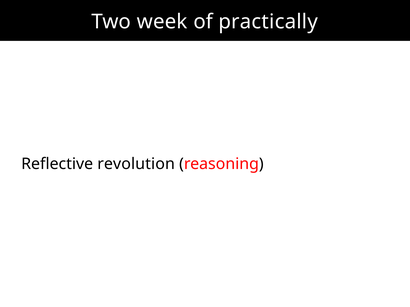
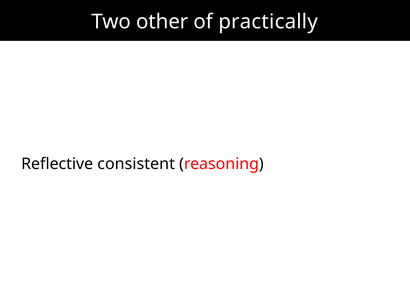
week: week -> other
revolution: revolution -> consistent
